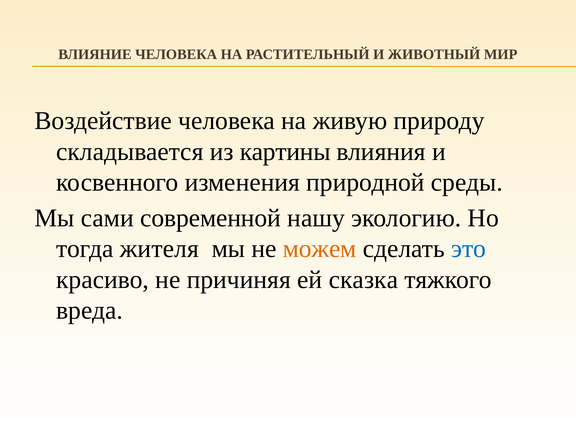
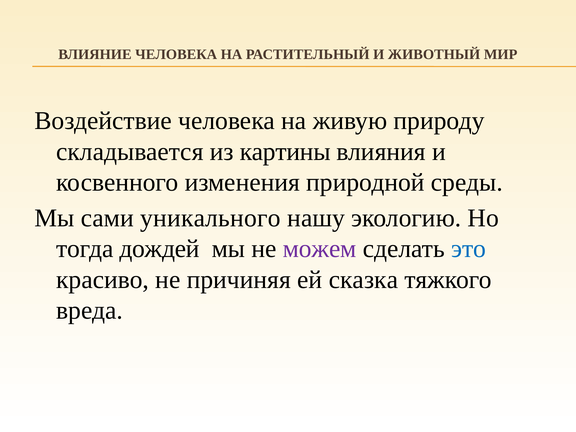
современной: современной -> уникального
жителя: жителя -> дождей
можем colour: orange -> purple
